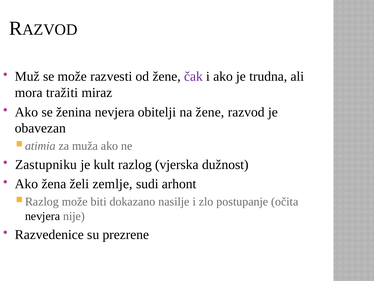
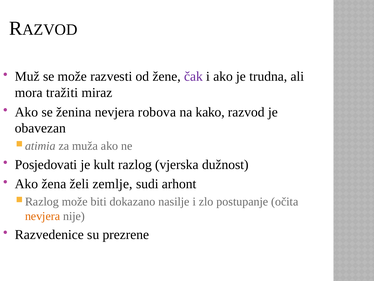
obitelji: obitelji -> robova
na žene: žene -> kako
Zastupniku: Zastupniku -> Posjedovati
nevjera at (43, 216) colour: black -> orange
